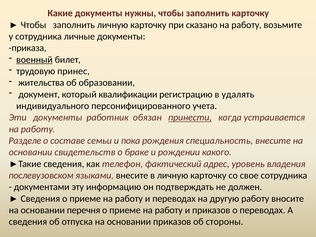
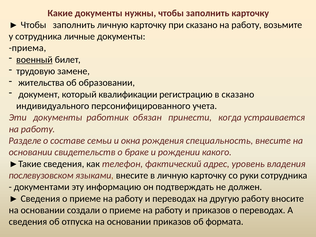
приказа: приказа -> приема
принес: принес -> замене
в удалять: удалять -> сказано
принести underline: present -> none
пока: пока -> окна
свое: свое -> руки
перечня: перечня -> создали
стороны: стороны -> формата
